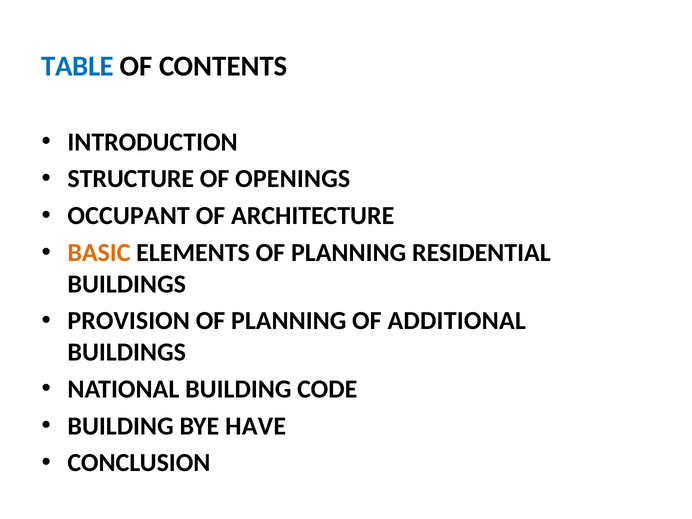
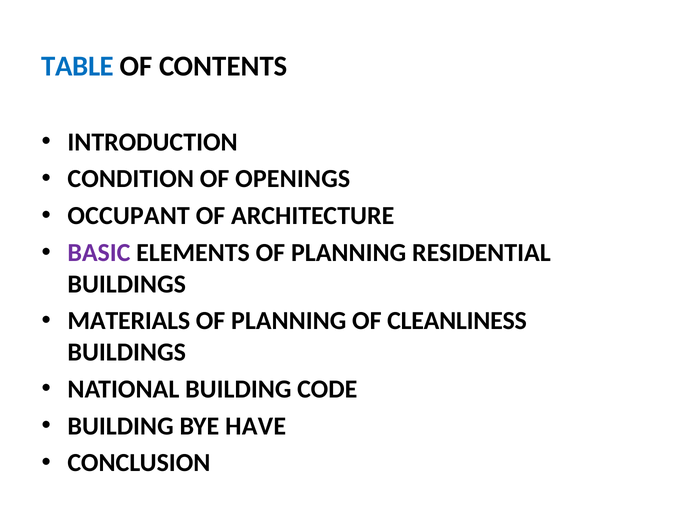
STRUCTURE: STRUCTURE -> CONDITION
BASIC colour: orange -> purple
PROVISION: PROVISION -> MATERIALS
ADDITIONAL: ADDITIONAL -> CLEANLINESS
